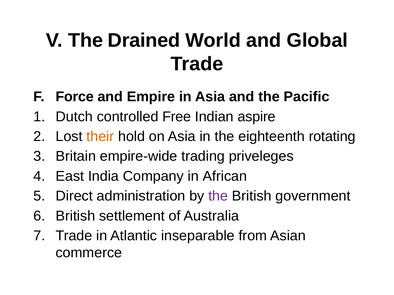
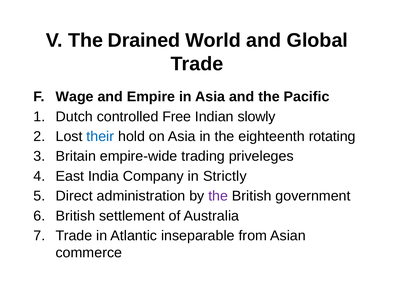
Force: Force -> Wage
aspire: aspire -> slowly
their colour: orange -> blue
African: African -> Strictly
